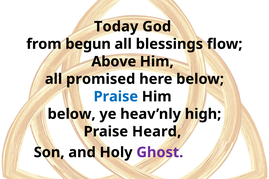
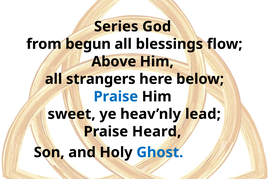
Today: Today -> Series
promised: promised -> strangers
below at (72, 114): below -> sweet
high: high -> lead
Ghost colour: purple -> blue
